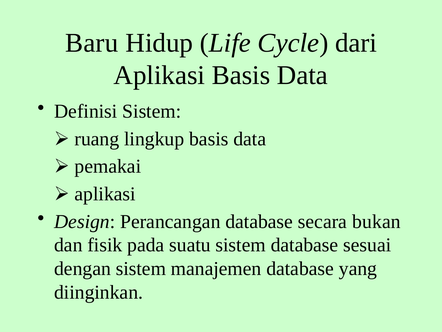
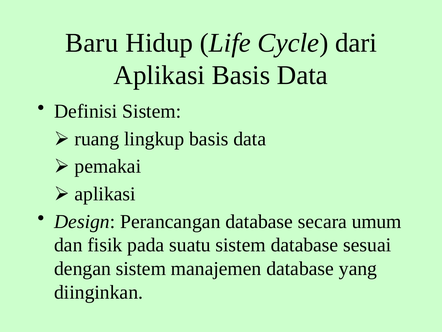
bukan: bukan -> umum
